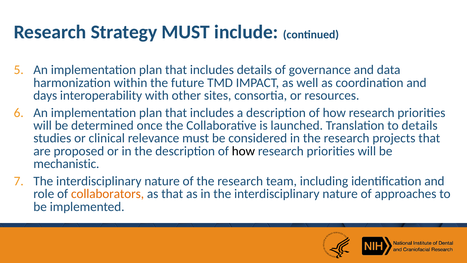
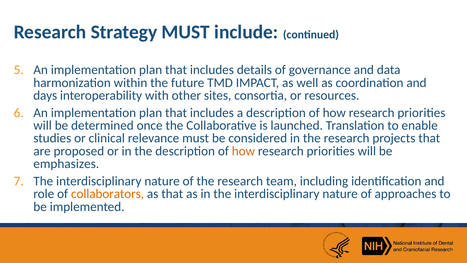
to details: details -> enable
how at (243, 151) colour: black -> orange
mechanistic: mechanistic -> emphasizes
